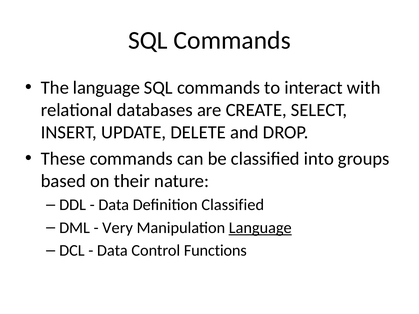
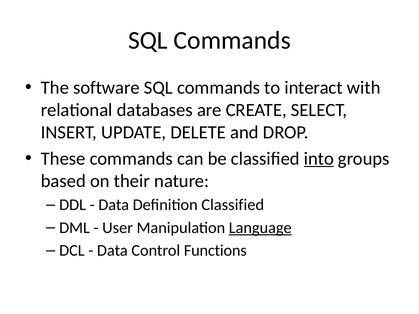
The language: language -> software
into underline: none -> present
Very: Very -> User
